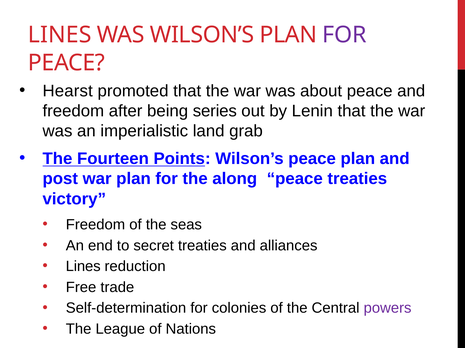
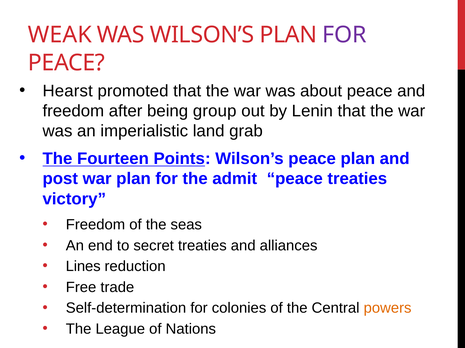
LINES at (60, 35): LINES -> WEAK
series: series -> group
along: along -> admit
powers colour: purple -> orange
